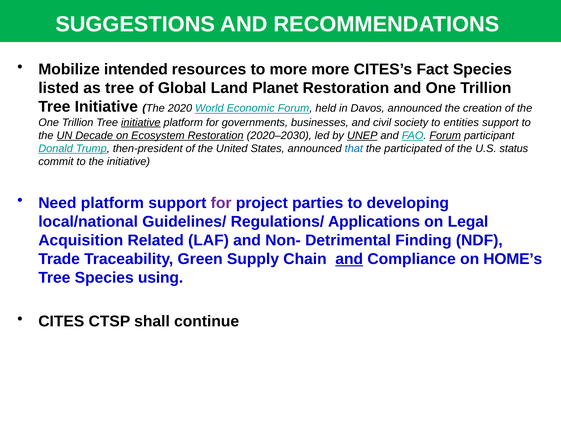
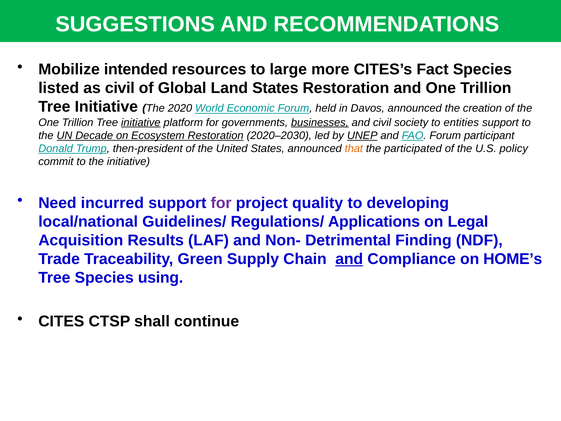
to more: more -> large
as tree: tree -> civil
Land Planet: Planet -> States
businesses underline: none -> present
Forum at (445, 135) underline: present -> none
that colour: blue -> orange
status: status -> policy
Need platform: platform -> incurred
parties: parties -> quality
Related: Related -> Results
